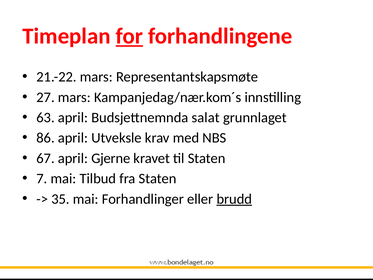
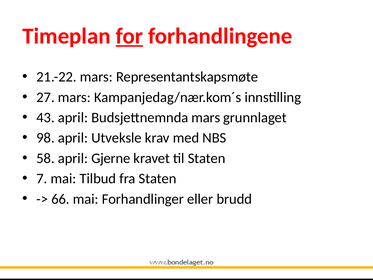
63: 63 -> 43
Budsjettnemnda salat: salat -> mars
86: 86 -> 98
67: 67 -> 58
35: 35 -> 66
brudd underline: present -> none
